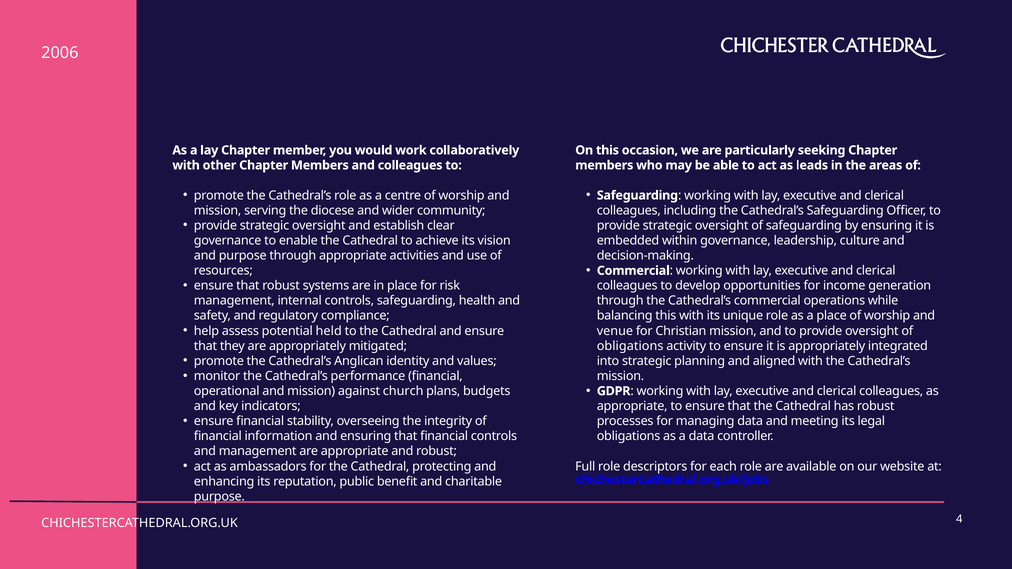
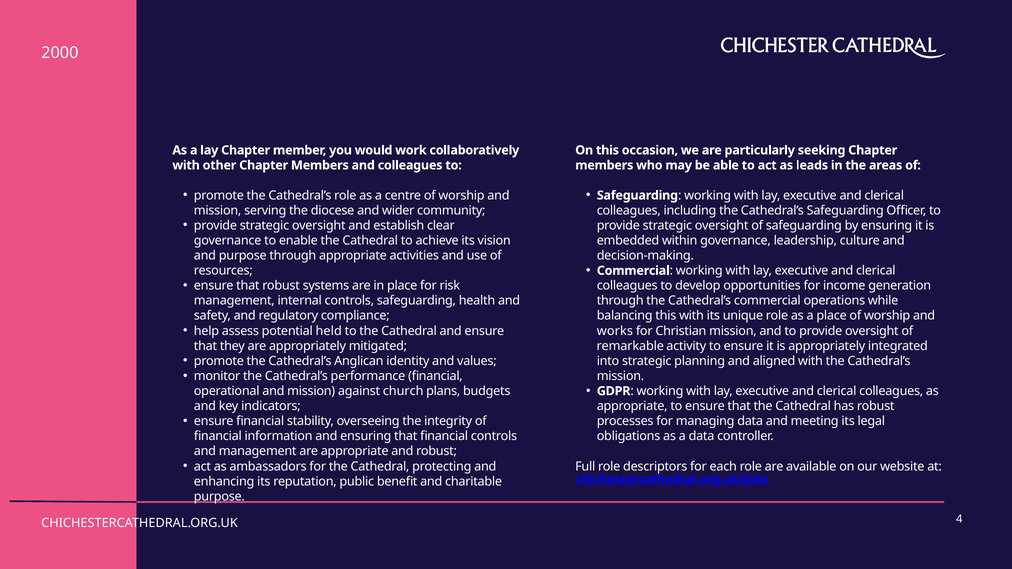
2006: 2006 -> 2000
venue: venue -> works
obligations at (630, 346): obligations -> remarkable
